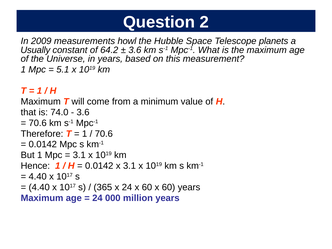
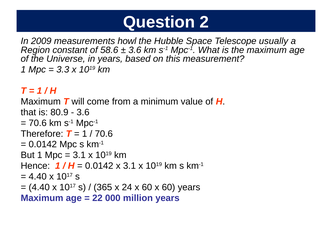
planets: planets -> usually
Usually: Usually -> Region
64.2: 64.2 -> 58.6
5.1: 5.1 -> 3.3
74.0: 74.0 -> 80.9
24 at (97, 198): 24 -> 22
